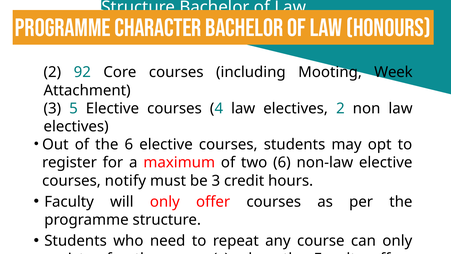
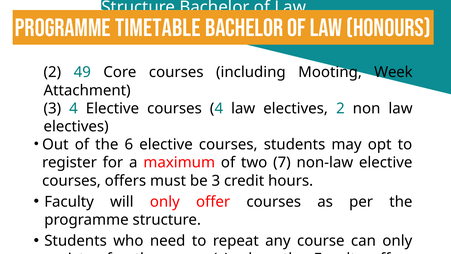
Character: Character -> Timetable
92: 92 -> 49
3 5: 5 -> 4
two 6: 6 -> 7
courses notify: notify -> offers
